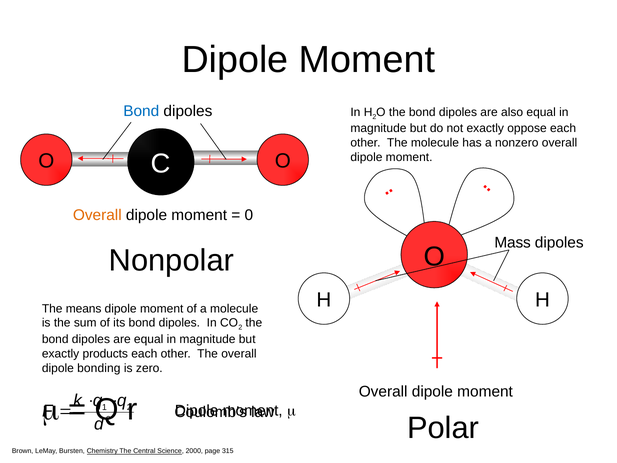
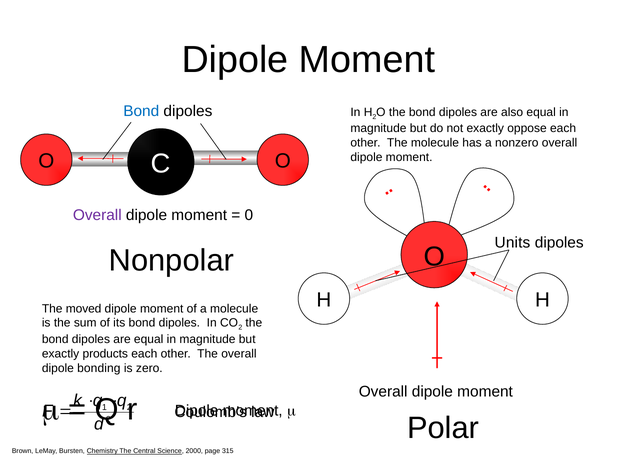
Overall at (97, 215) colour: orange -> purple
Mass: Mass -> Units
means: means -> moved
